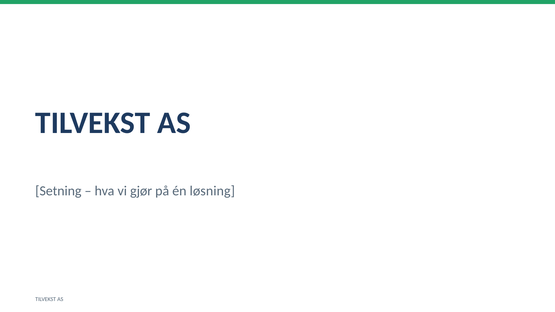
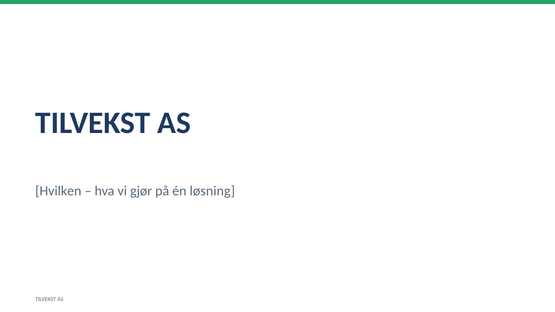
Setning: Setning -> Hvilken
